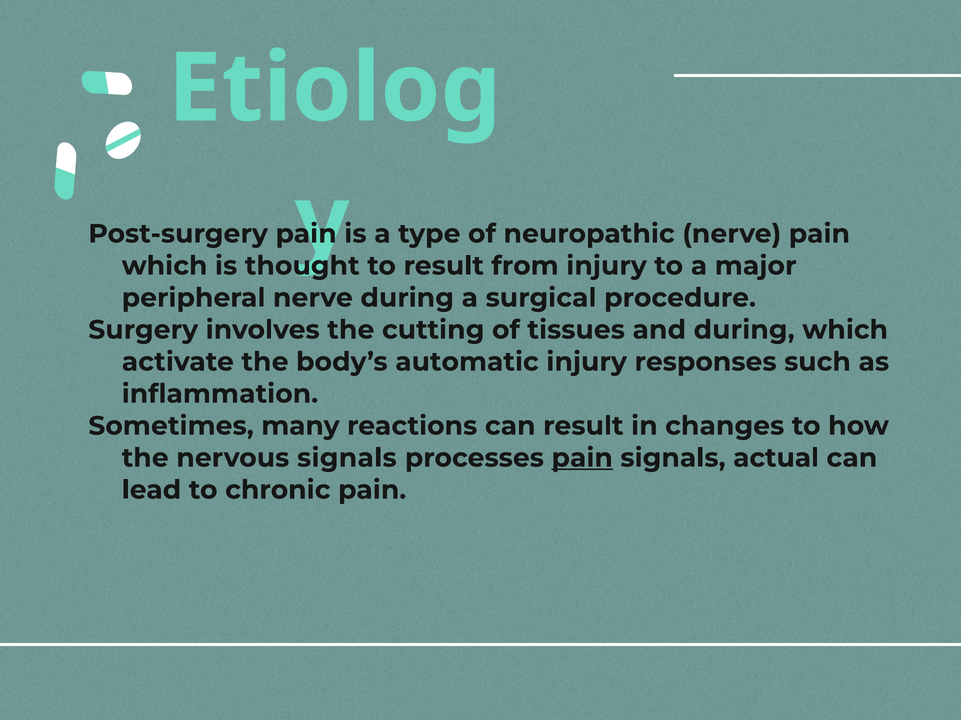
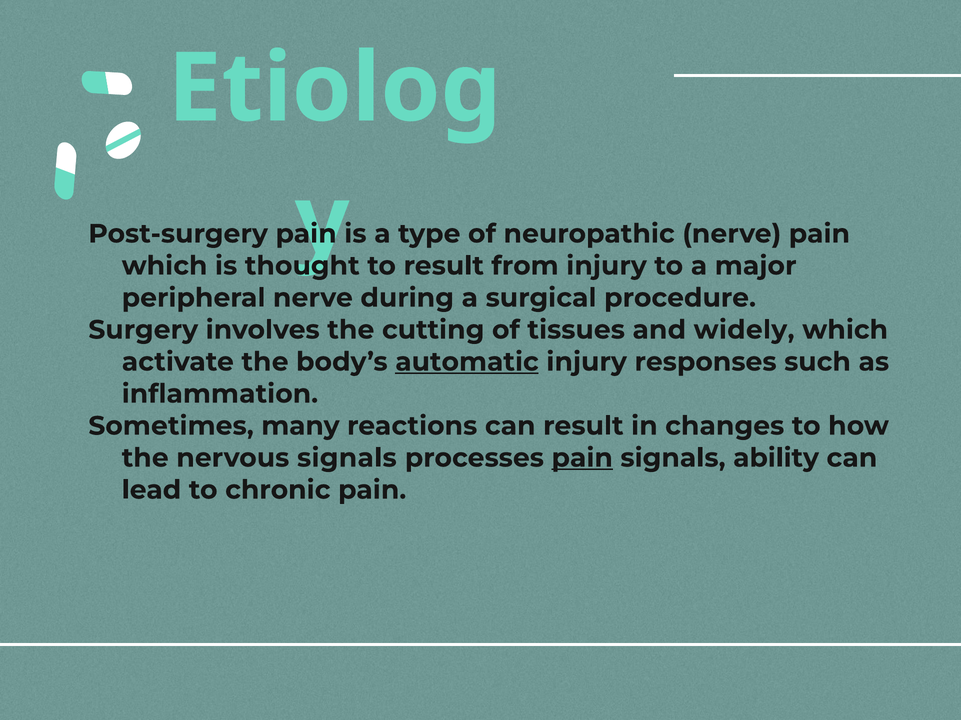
and during: during -> widely
automatic underline: none -> present
actual: actual -> ability
